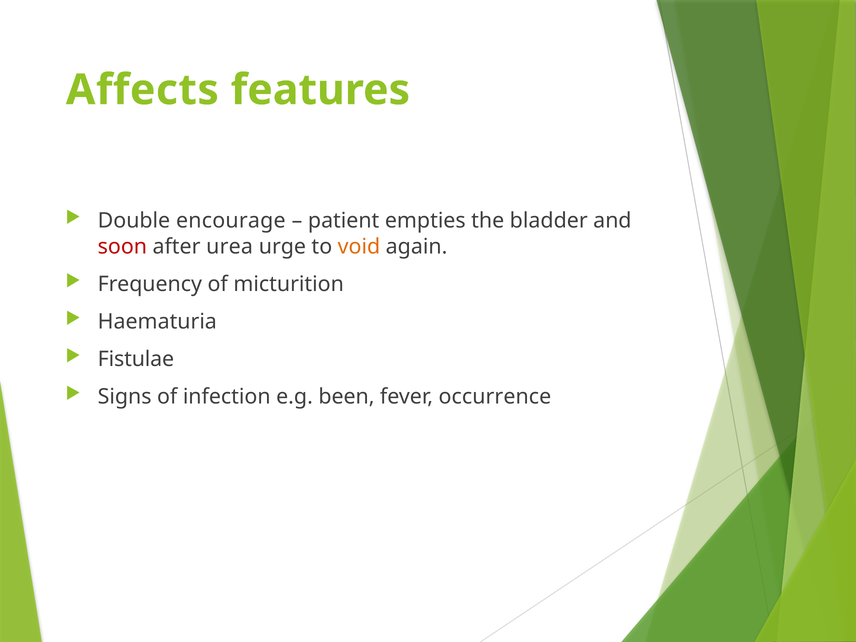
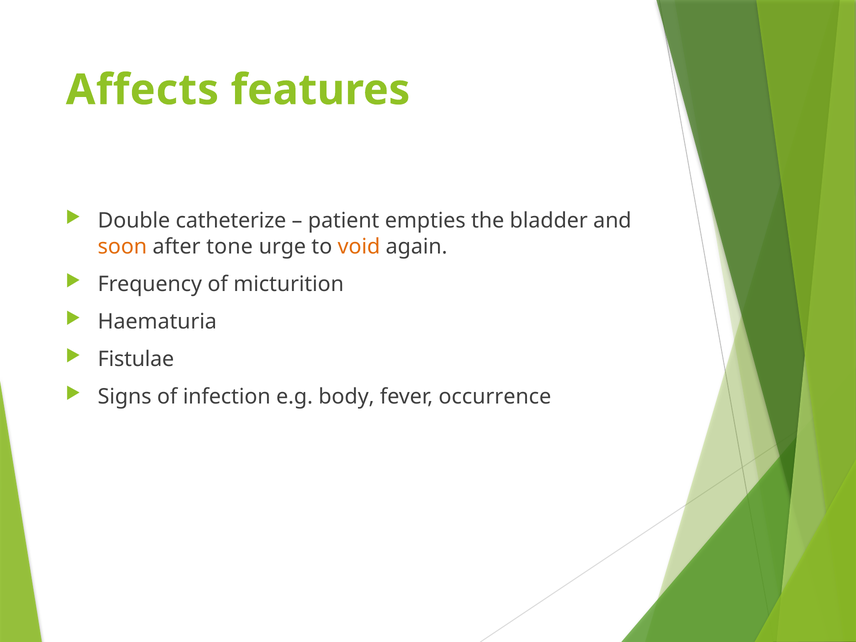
encourage: encourage -> catheterize
soon colour: red -> orange
urea: urea -> tone
been: been -> body
